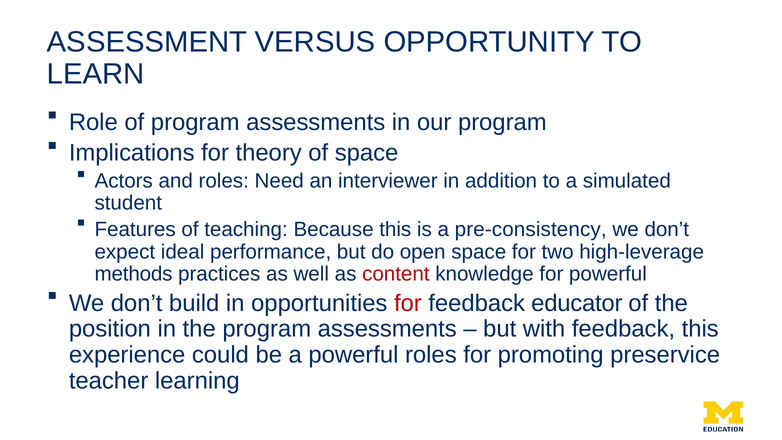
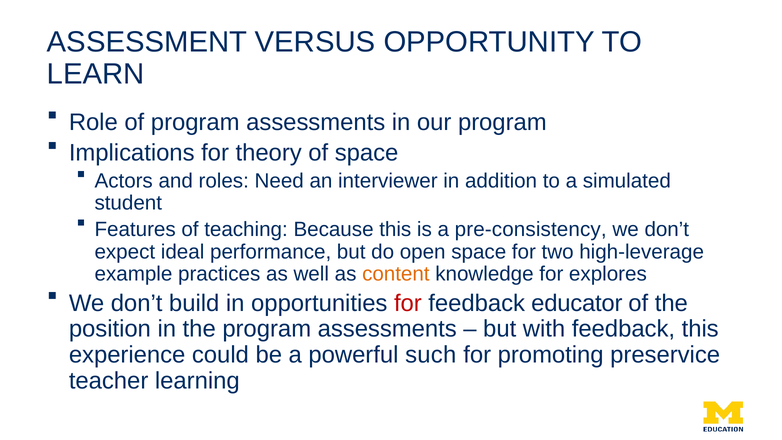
methods: methods -> example
content colour: red -> orange
for powerful: powerful -> explores
powerful roles: roles -> such
